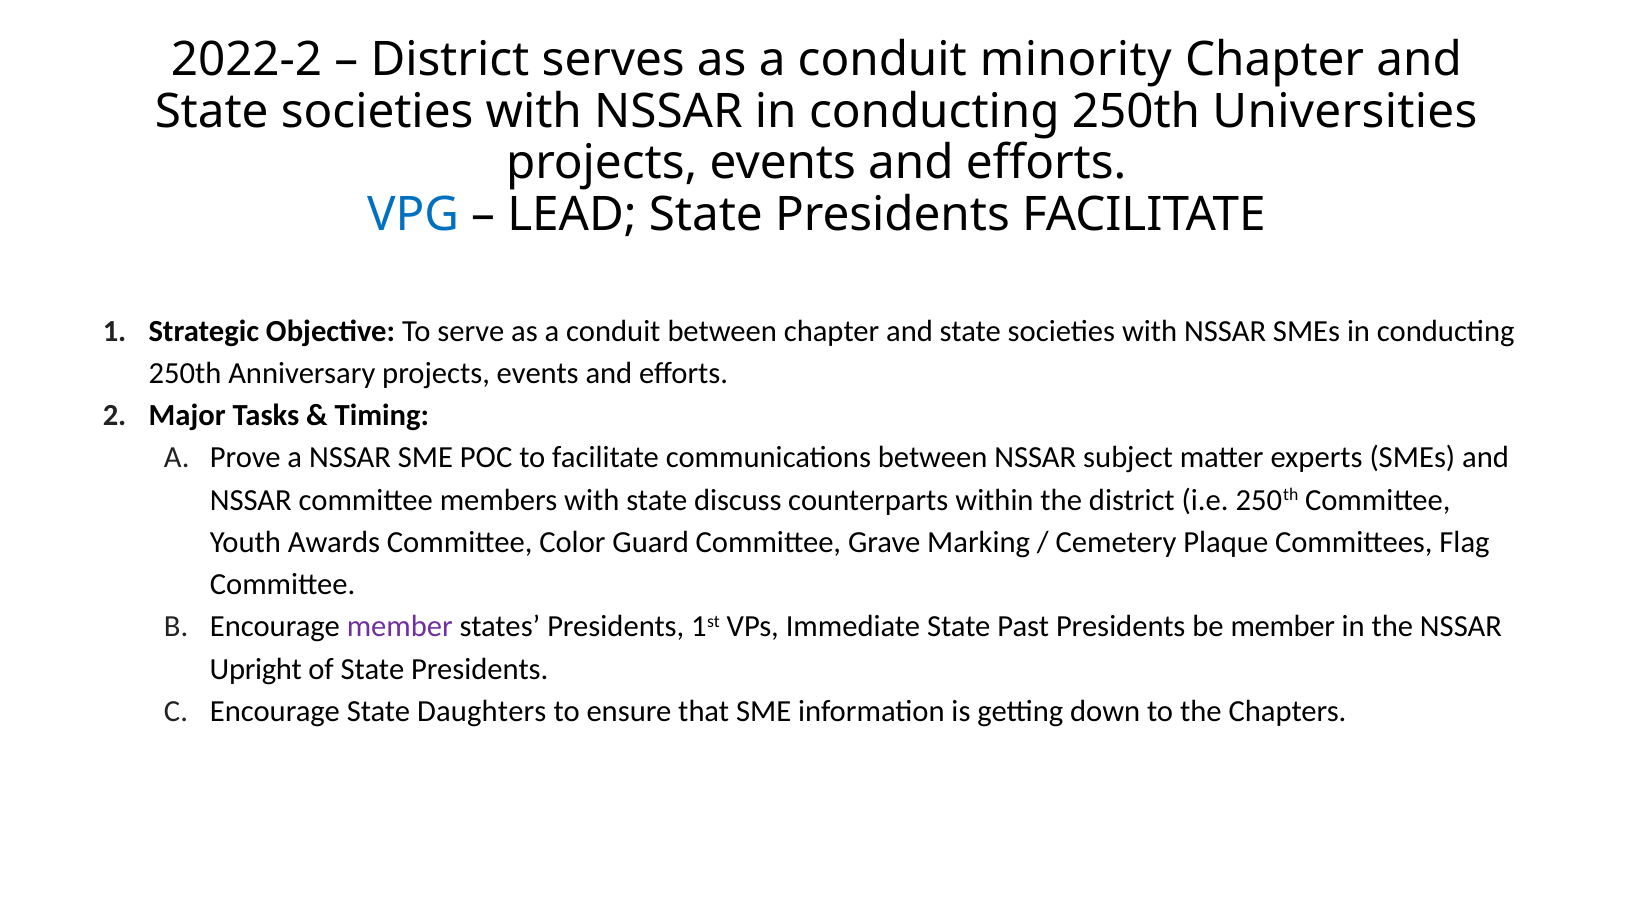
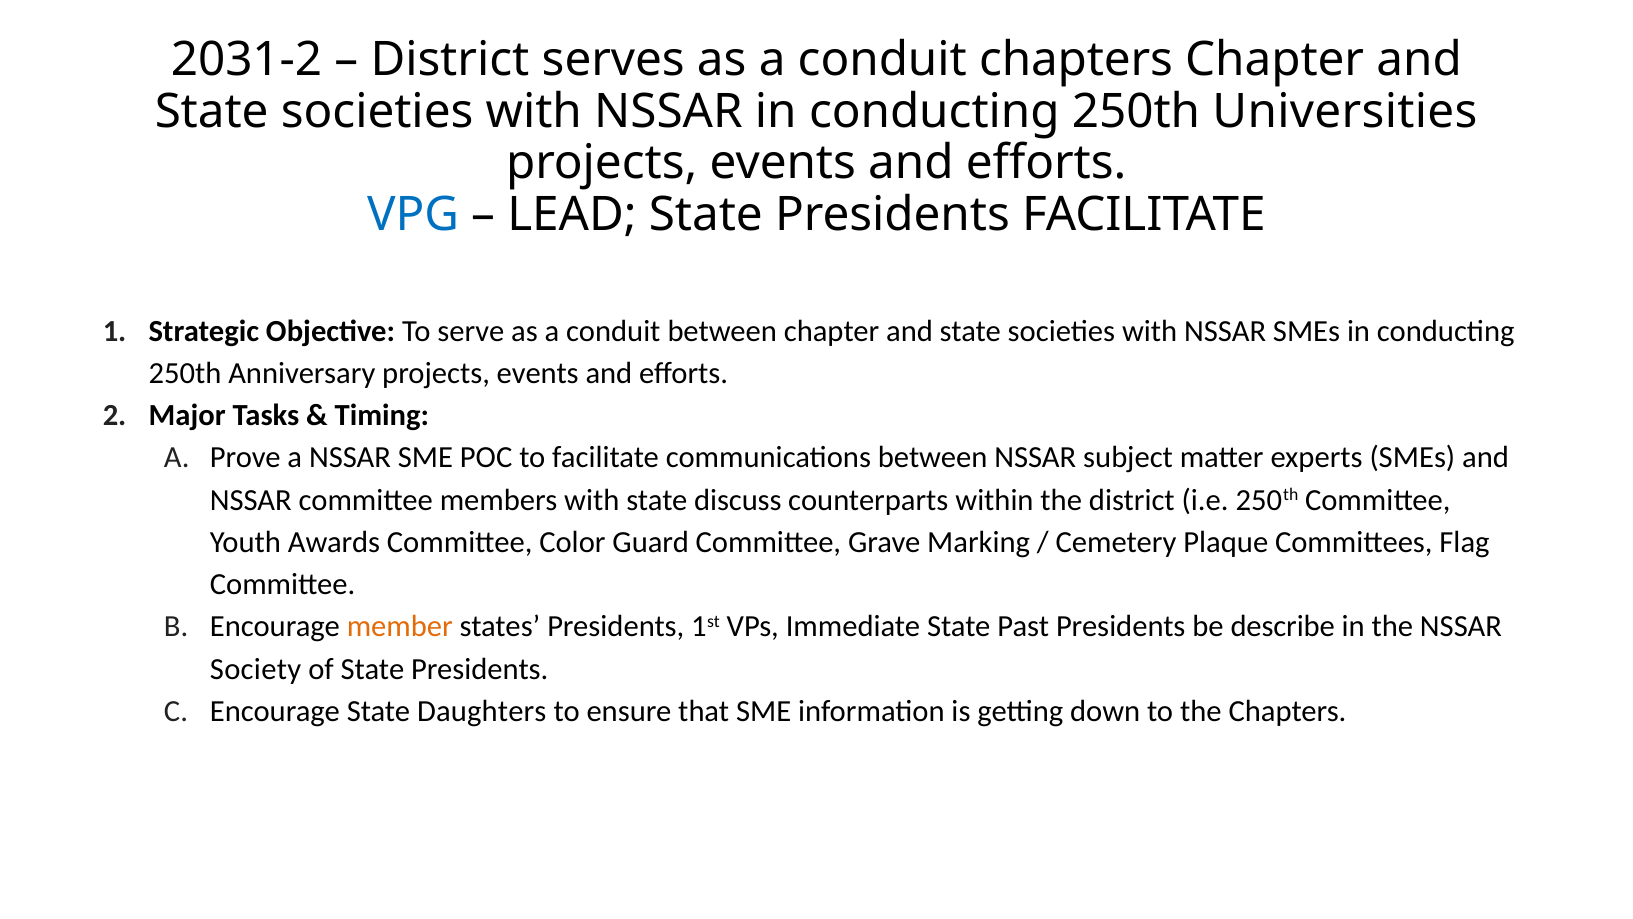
2022-2: 2022-2 -> 2031-2
conduit minority: minority -> chapters
member at (400, 626) colour: purple -> orange
be member: member -> describe
Upright: Upright -> Society
